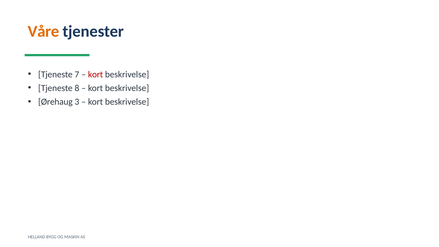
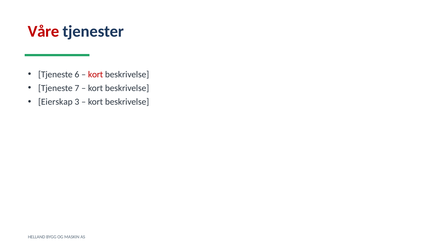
Våre colour: orange -> red
7: 7 -> 6
8: 8 -> 7
Ørehaug: Ørehaug -> Eierskap
